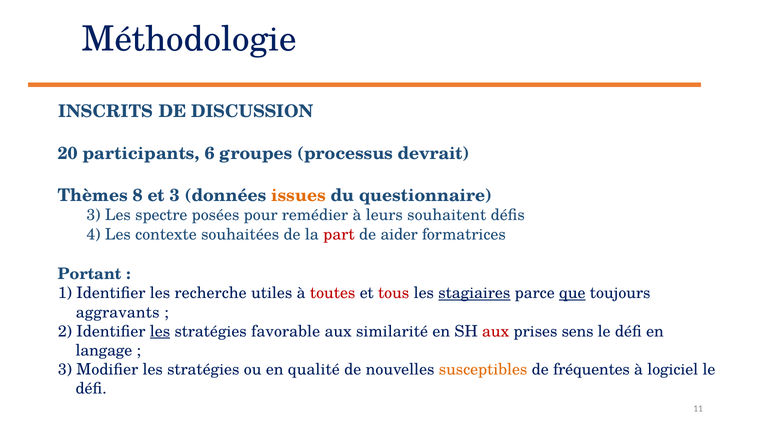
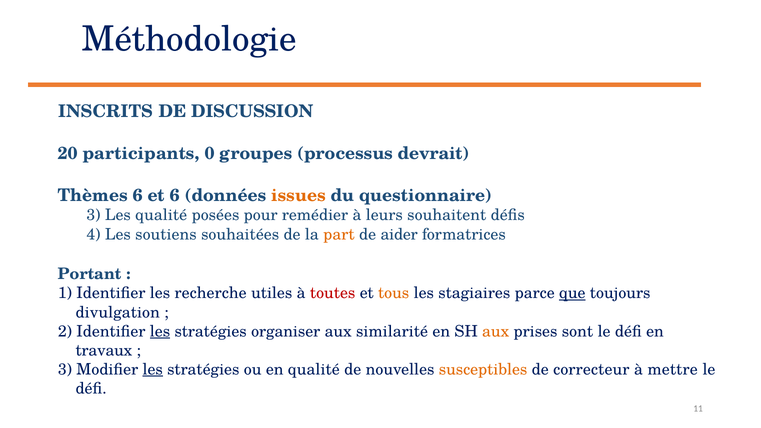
6: 6 -> 0
Thèmes 8: 8 -> 6
et 3: 3 -> 6
Les spectre: spectre -> qualité
contexte: contexte -> soutiens
part colour: red -> orange
tous colour: red -> orange
stagiaires underline: present -> none
aggravants: aggravants -> divulgation
favorable: favorable -> organiser
aux at (496, 331) colour: red -> orange
sens: sens -> sont
langage: langage -> travaux
les at (153, 369) underline: none -> present
fréquentes: fréquentes -> correcteur
logiciel: logiciel -> mettre
